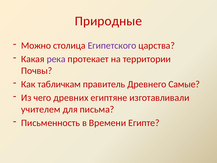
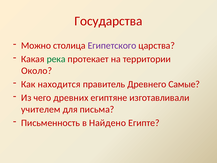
Природные: Природные -> Государства
река colour: purple -> green
Почвы: Почвы -> Около
табличкам: табличкам -> находится
Времени: Времени -> Найдено
